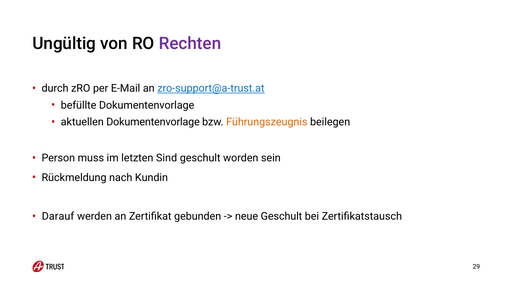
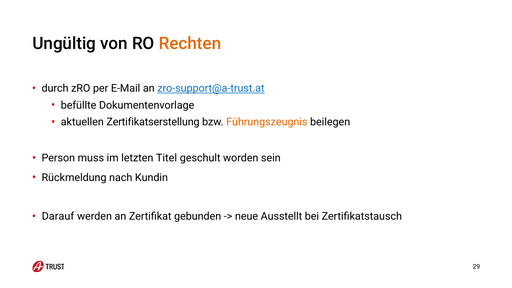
Rechten colour: purple -> orange
aktuellen Dokumentenvorlage: Dokumentenvorlage -> Zertifikatserstellung
Sind: Sind -> Titel
neue Geschult: Geschult -> Ausstellt
